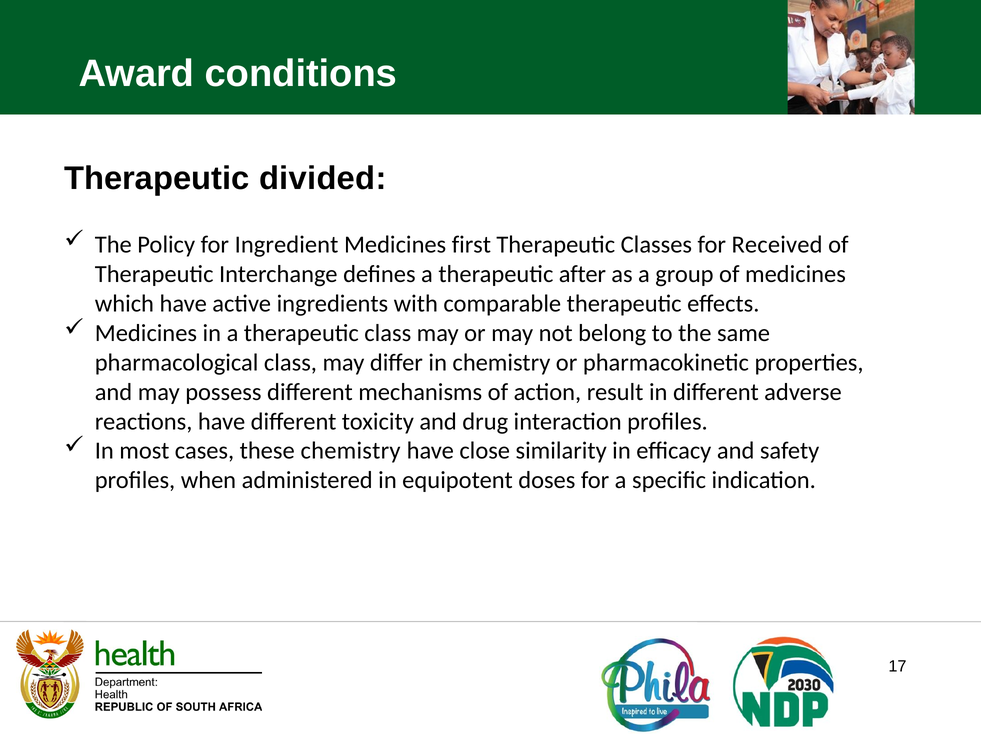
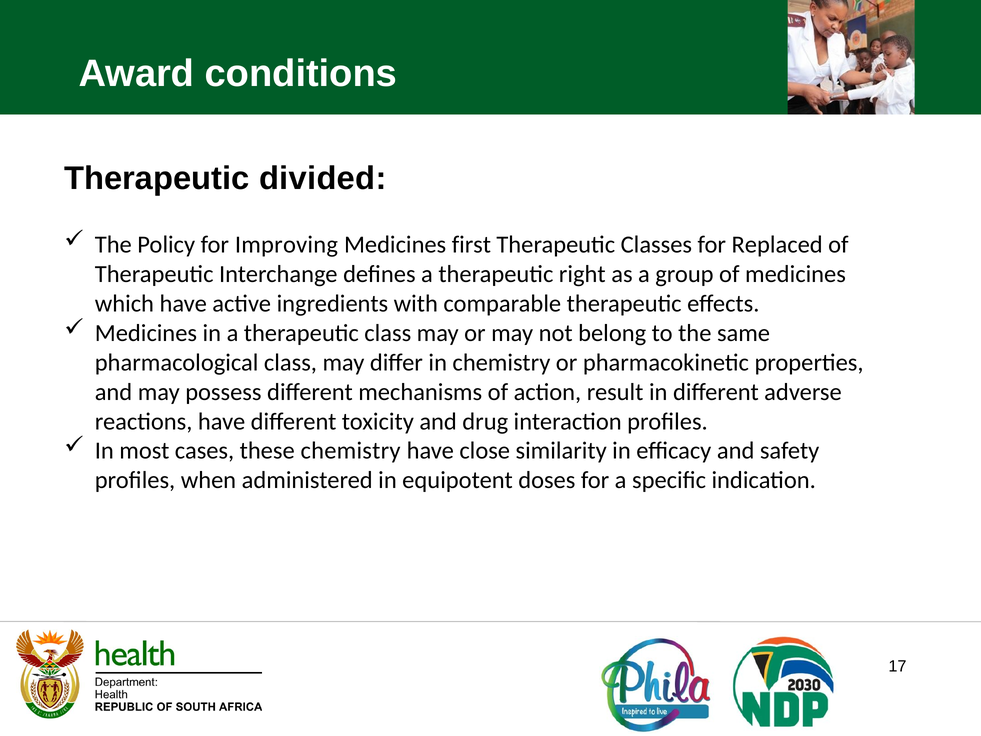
Ingredient: Ingredient -> Improving
Received: Received -> Replaced
after: after -> right
